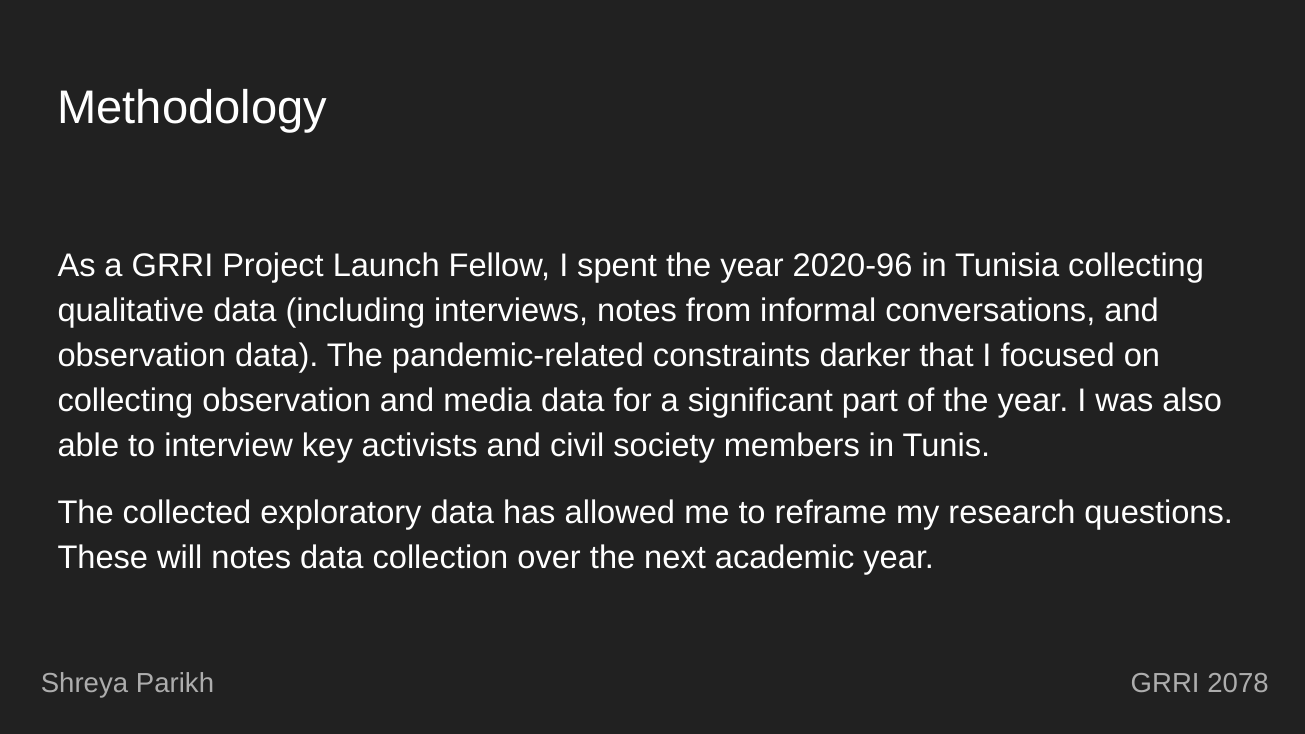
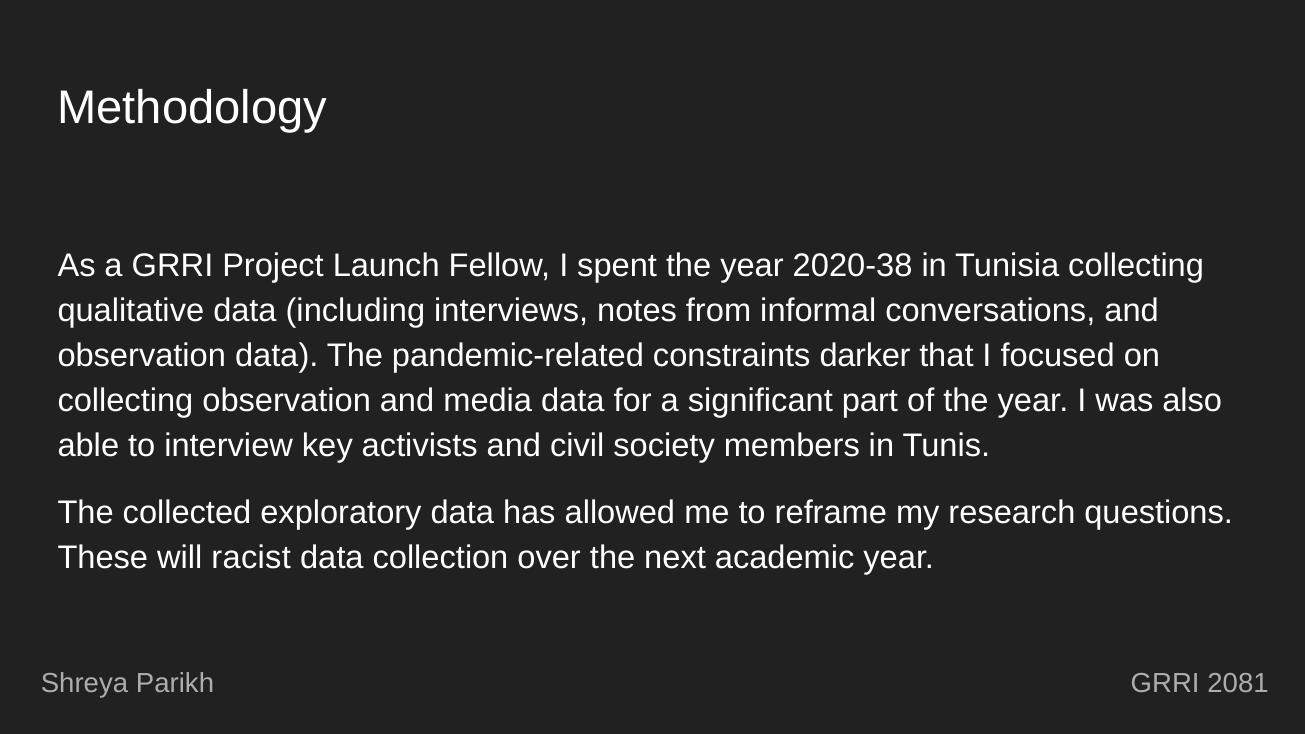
2020-96: 2020-96 -> 2020-38
will notes: notes -> racist
2078: 2078 -> 2081
